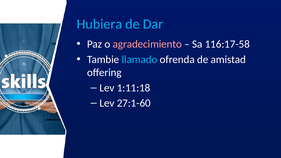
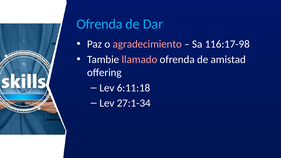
Hubiera at (99, 24): Hubiera -> Ofrenda
116:17-58: 116:17-58 -> 116:17-98
llamado colour: light blue -> pink
1:11:18: 1:11:18 -> 6:11:18
27:1-60: 27:1-60 -> 27:1-34
